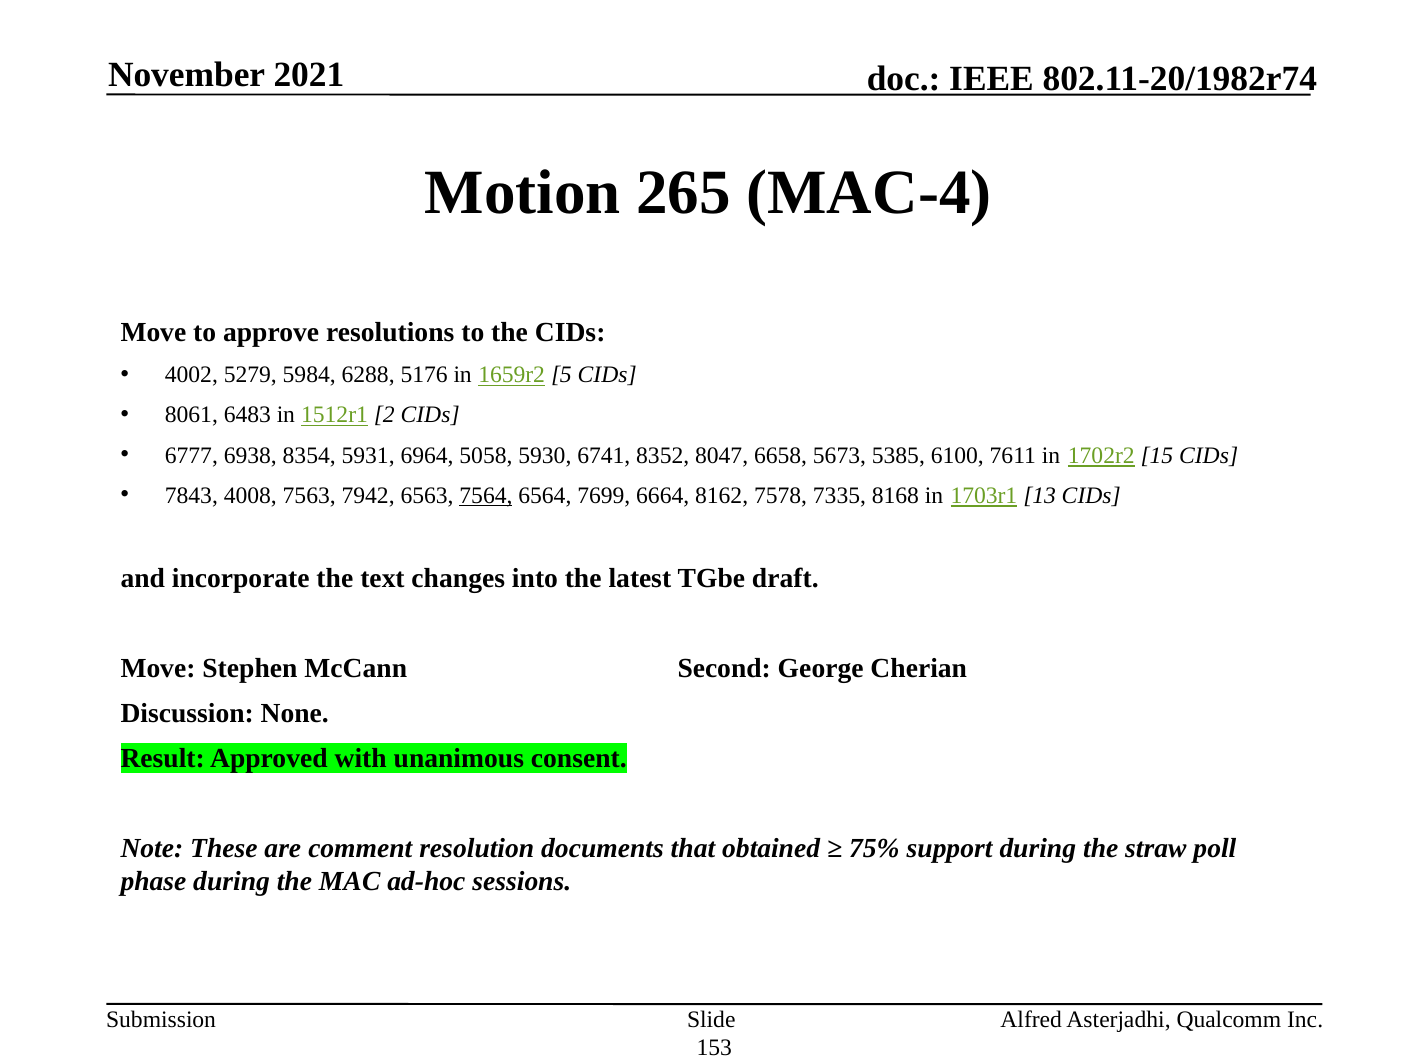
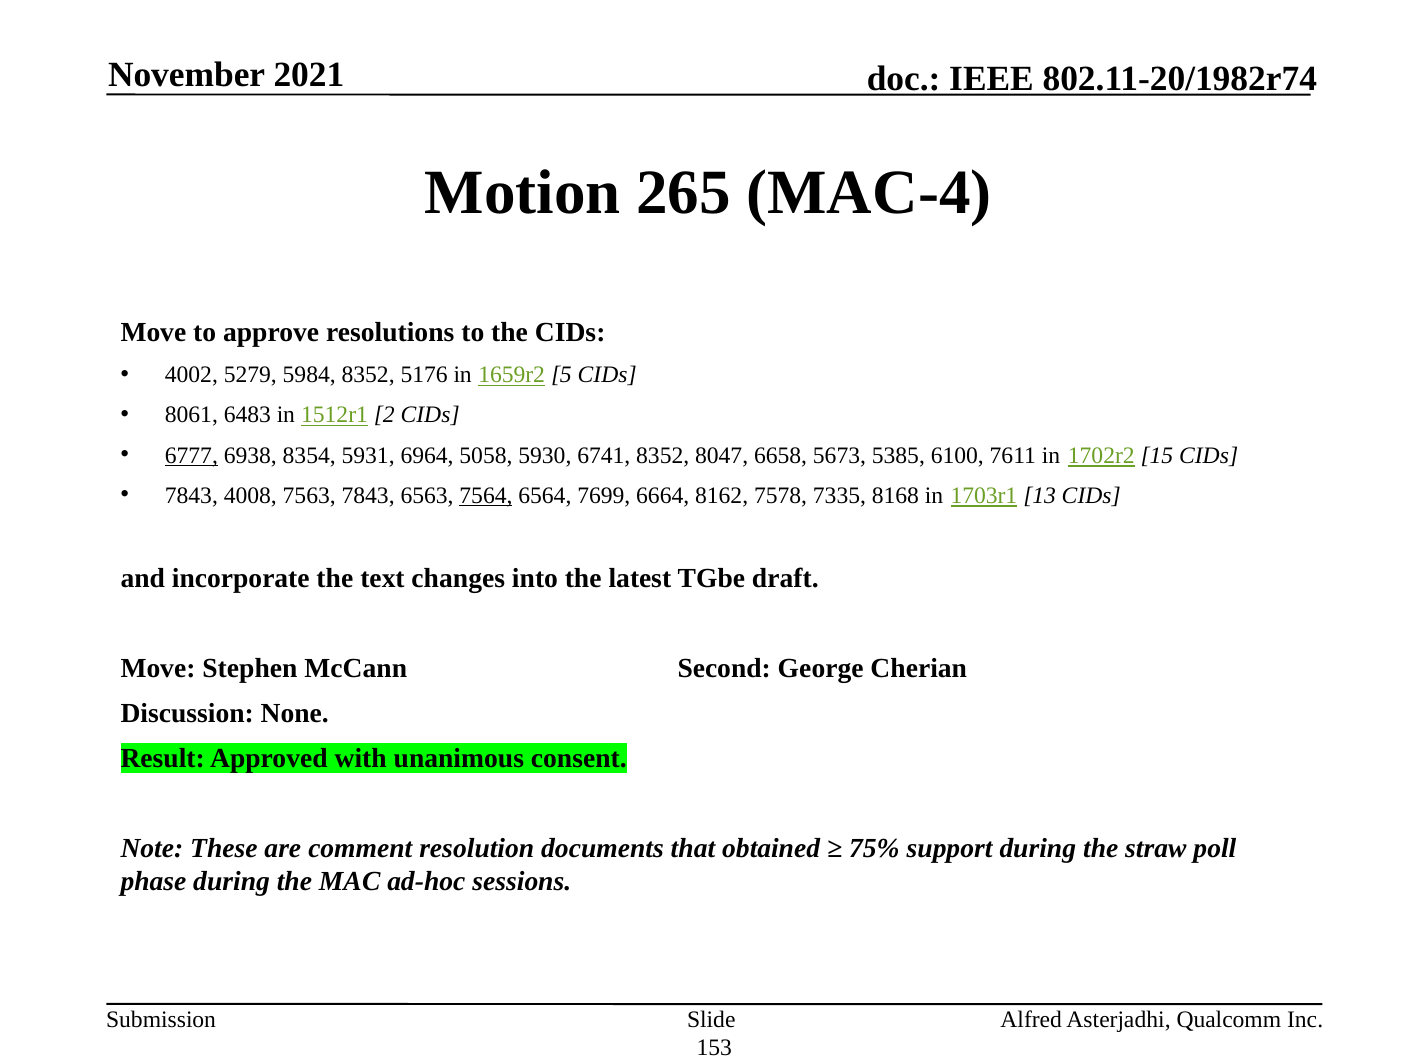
5984 6288: 6288 -> 8352
6777 underline: none -> present
7563 7942: 7942 -> 7843
